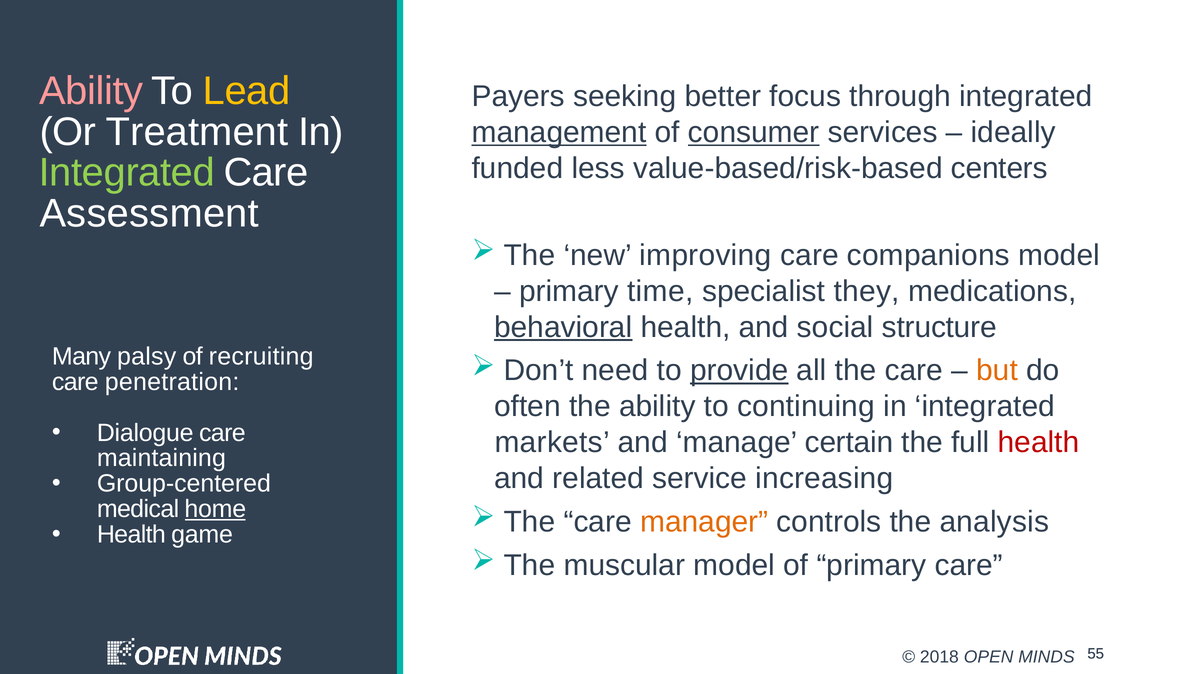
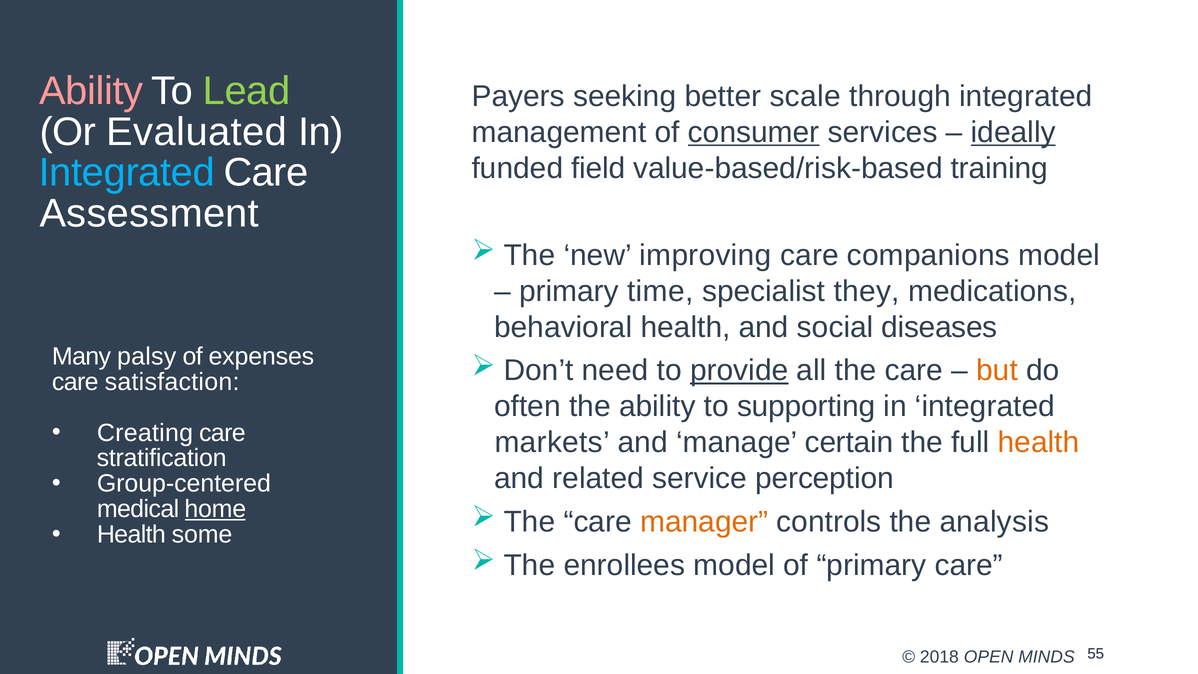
Lead colour: yellow -> light green
focus: focus -> scale
Treatment: Treatment -> Evaluated
management underline: present -> none
ideally underline: none -> present
Integrated at (127, 173) colour: light green -> light blue
less: less -> field
centers: centers -> training
behavioral underline: present -> none
structure: structure -> diseases
recruiting: recruiting -> expenses
penetration: penetration -> satisfaction
continuing: continuing -> supporting
Dialogue: Dialogue -> Creating
health at (1039, 442) colour: red -> orange
maintaining: maintaining -> stratification
increasing: increasing -> perception
game: game -> some
muscular: muscular -> enrollees
